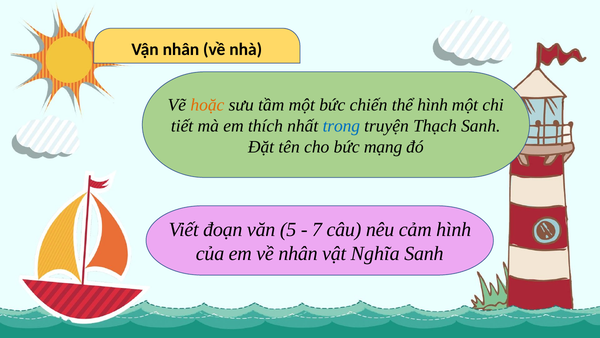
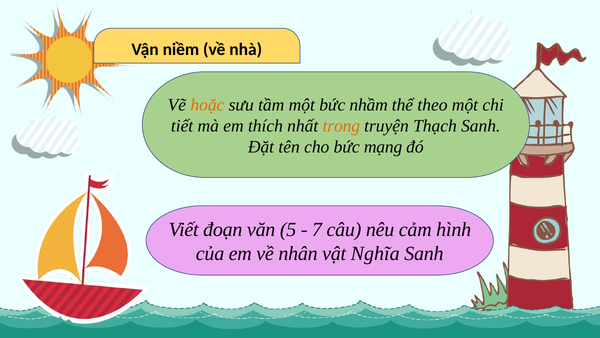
Vận nhân: nhân -> niềm
chiến: chiến -> nhầm
thể hình: hình -> theo
trong colour: blue -> orange
